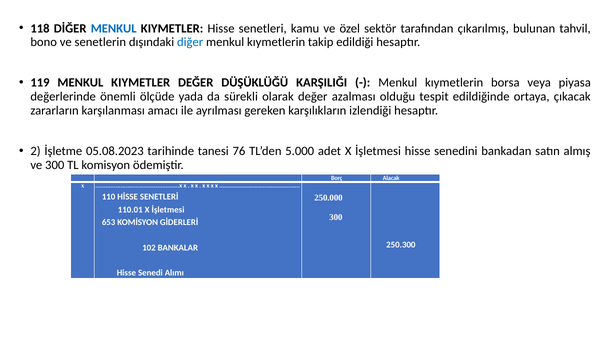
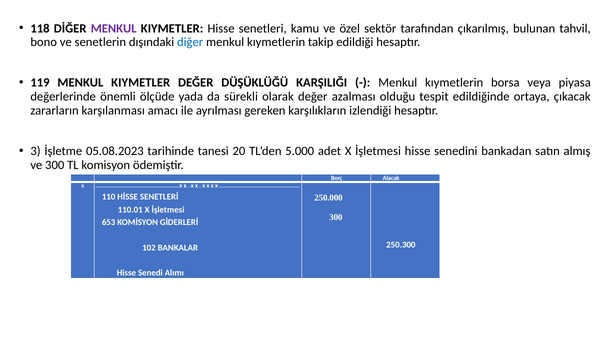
MENKUL at (114, 28) colour: blue -> purple
2: 2 -> 3
76: 76 -> 20
